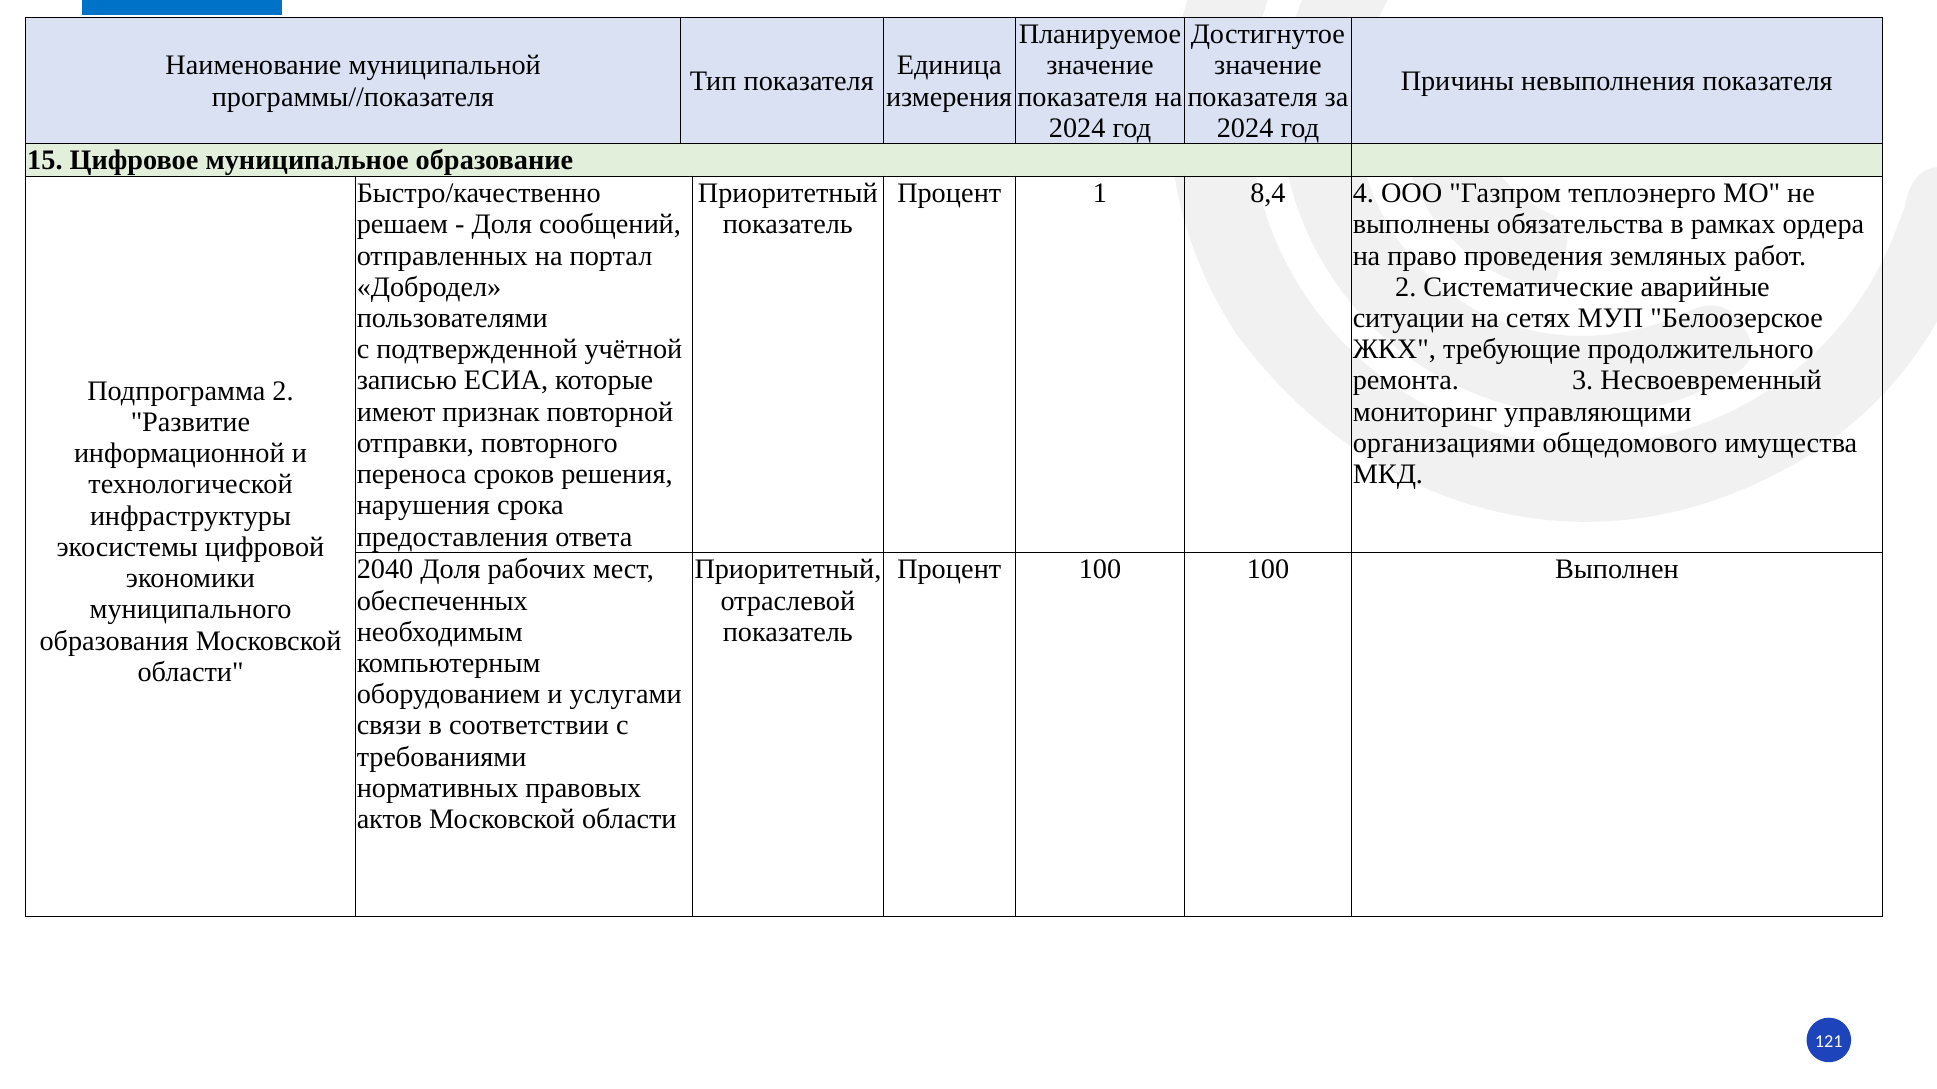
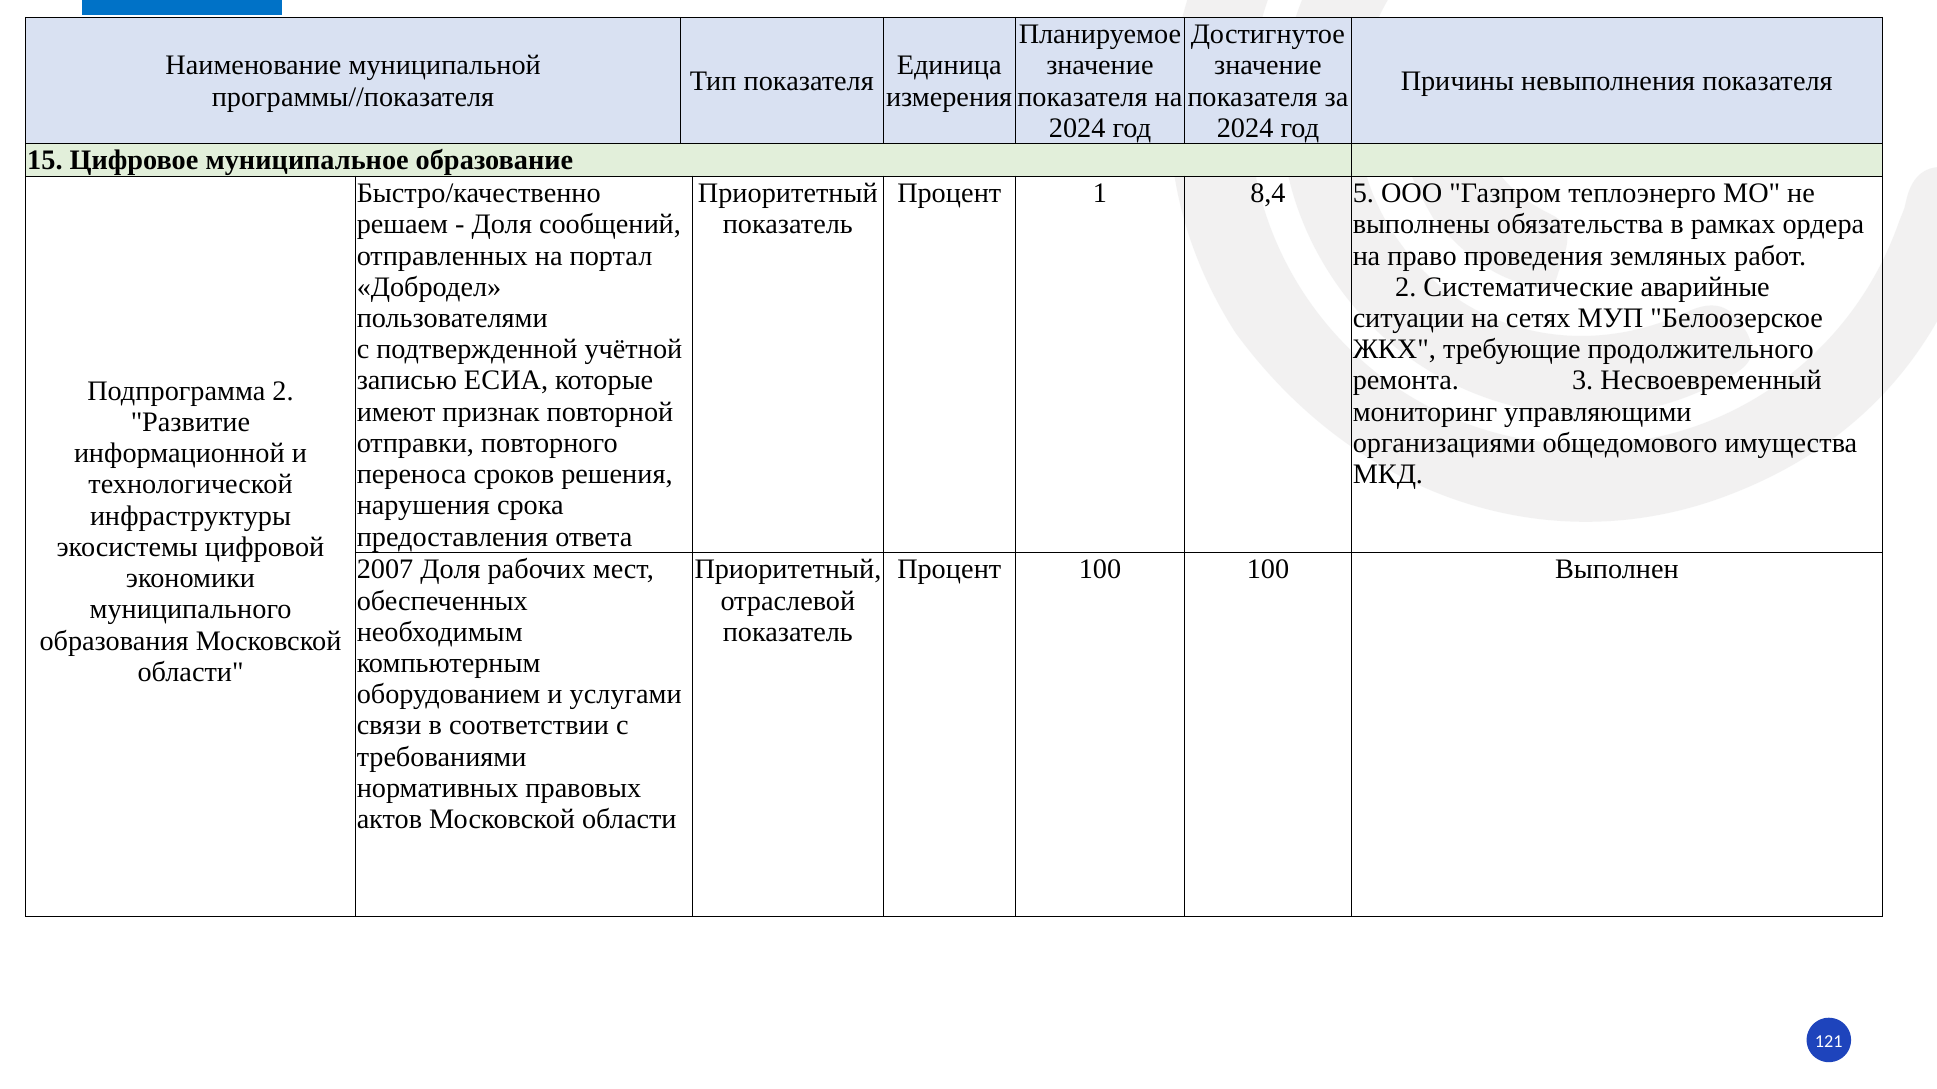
4: 4 -> 5
2040: 2040 -> 2007
